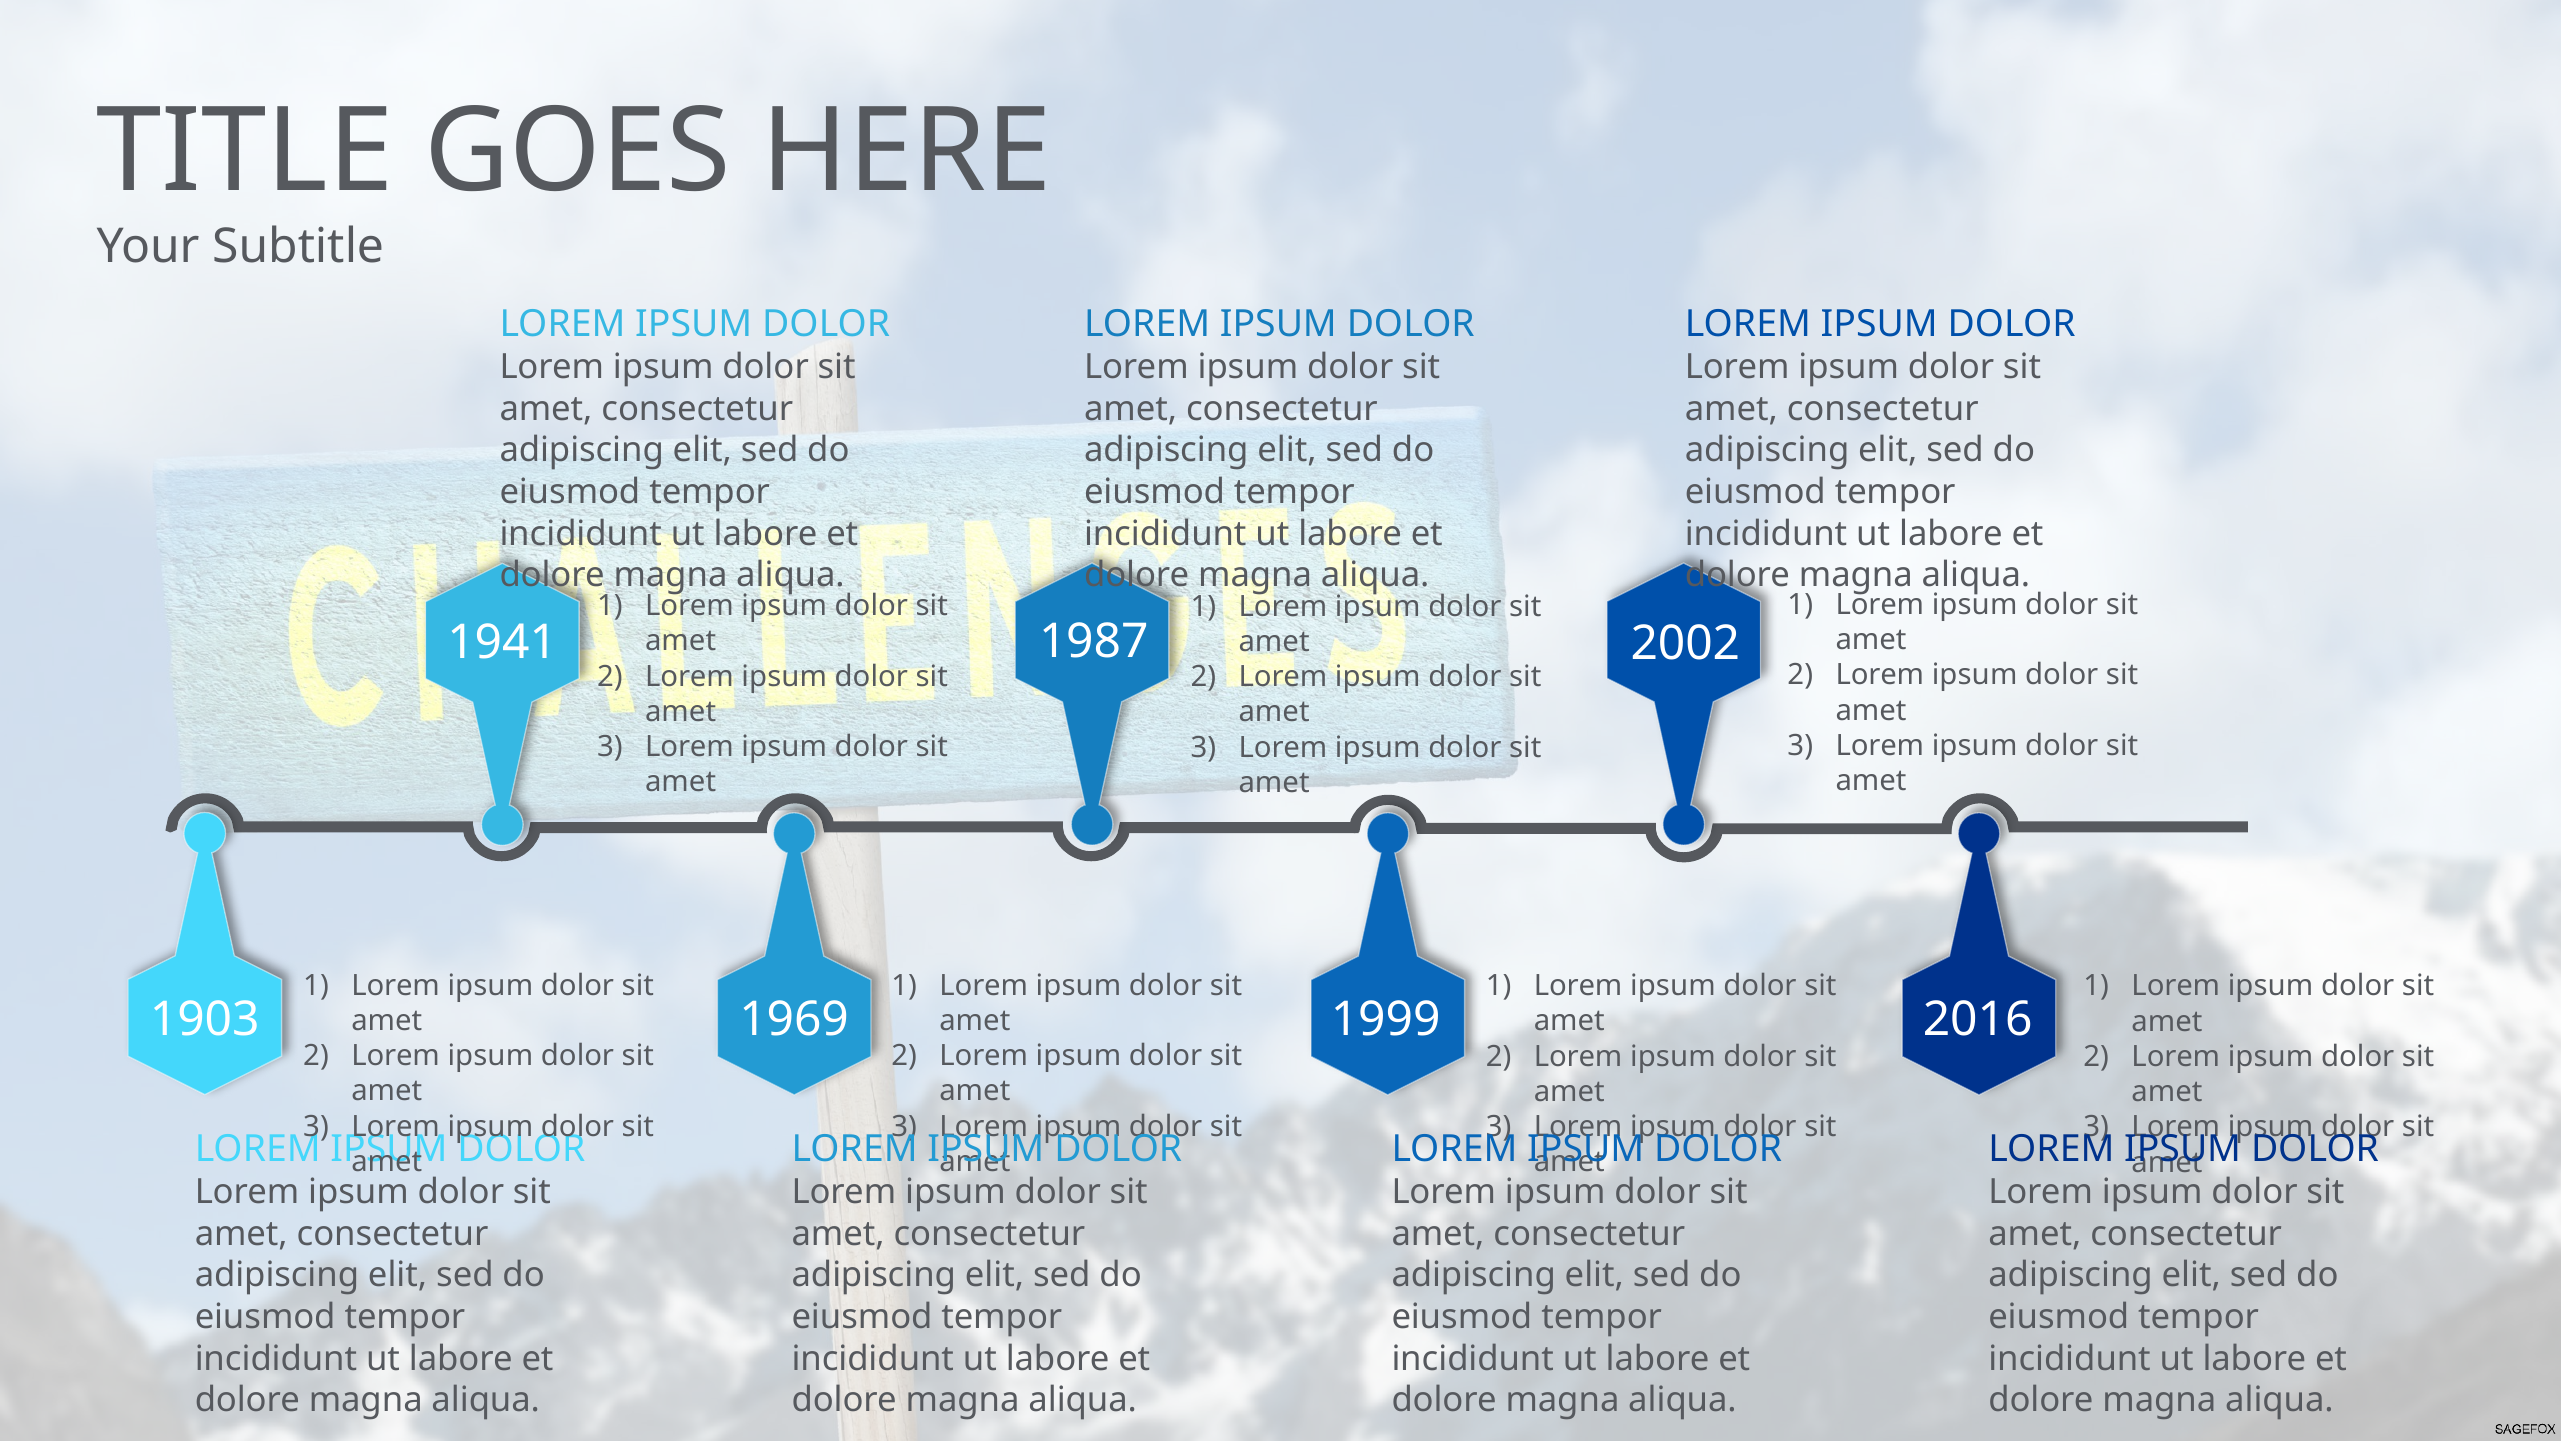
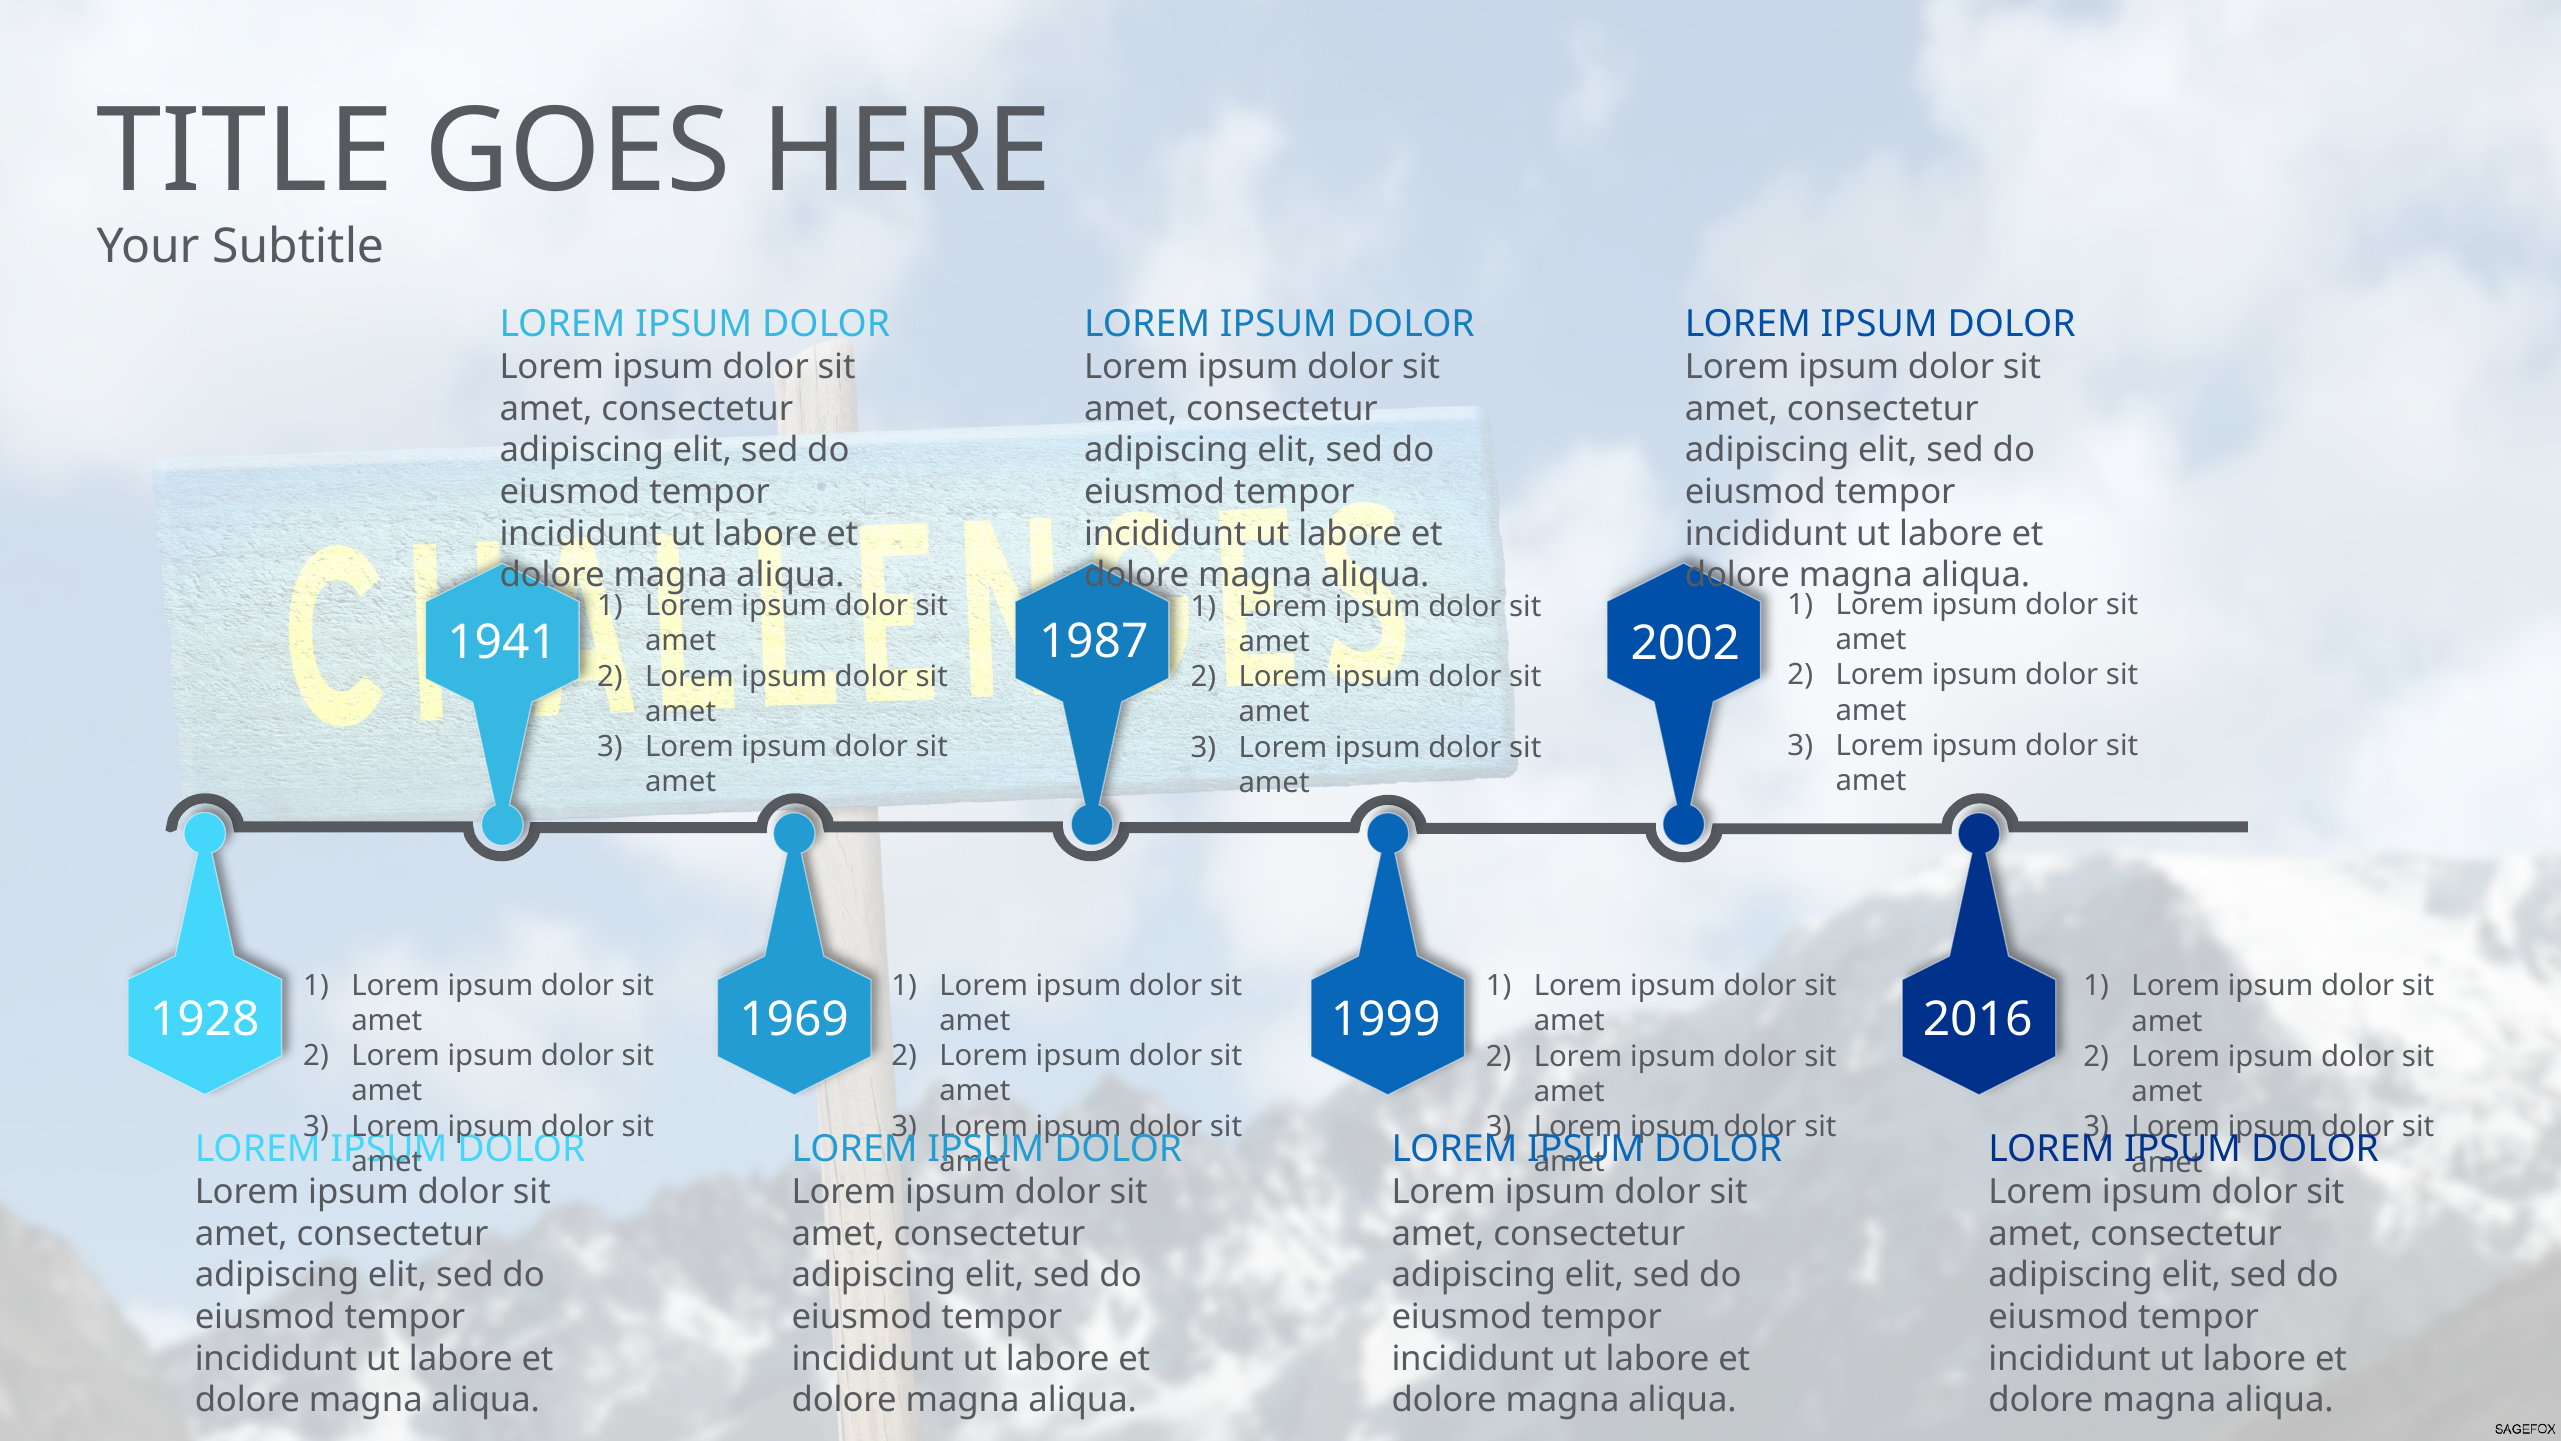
1903: 1903 -> 1928
